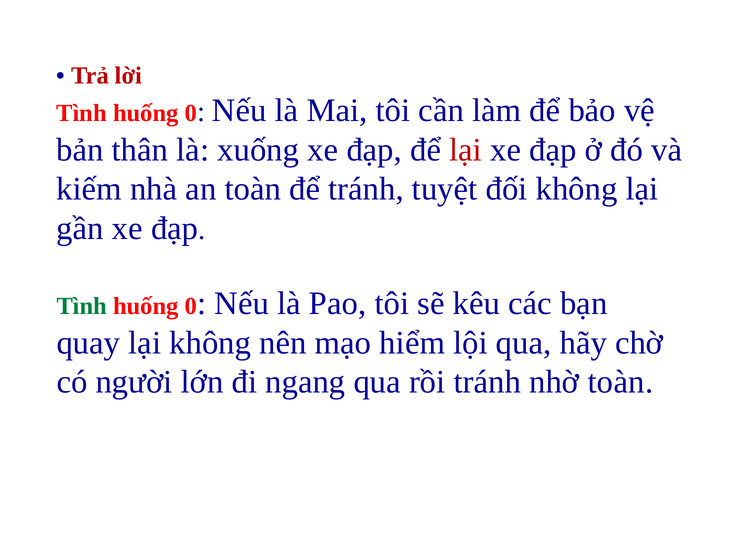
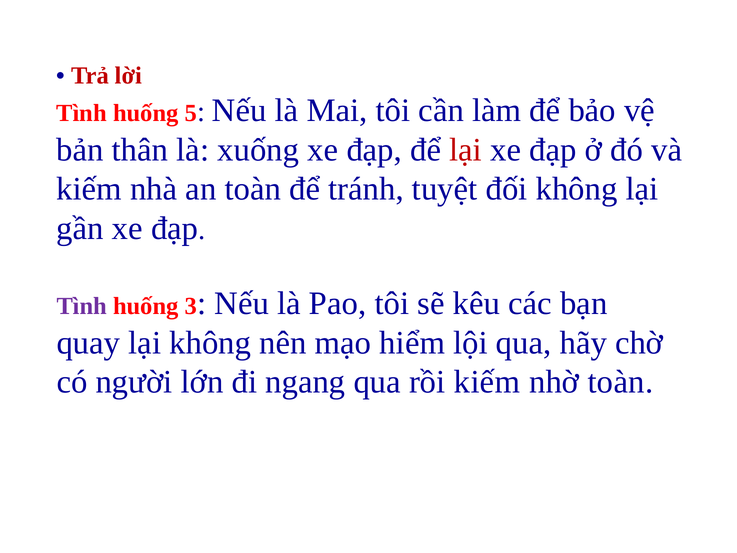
0 at (191, 113): 0 -> 5
Tình at (82, 306) colour: green -> purple
0 at (191, 306): 0 -> 3
rồi tránh: tránh -> kiếm
